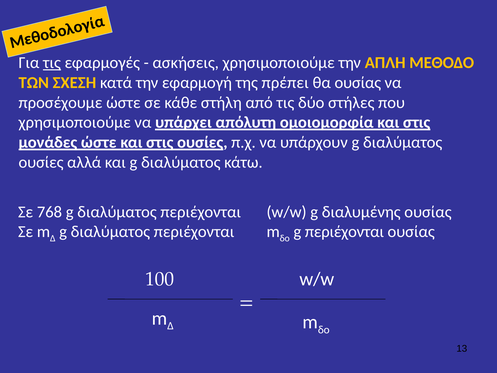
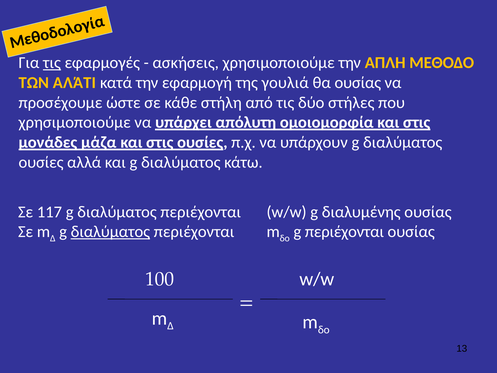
ΣΧΕΣΗ: ΣΧΕΣΗ -> ΑΛΆΤΙ
πρέπει: πρέπει -> γουλιά
μονάδες ώστε: ώστε -> μάζα
768: 768 -> 117
διαλύματος at (110, 232) underline: none -> present
